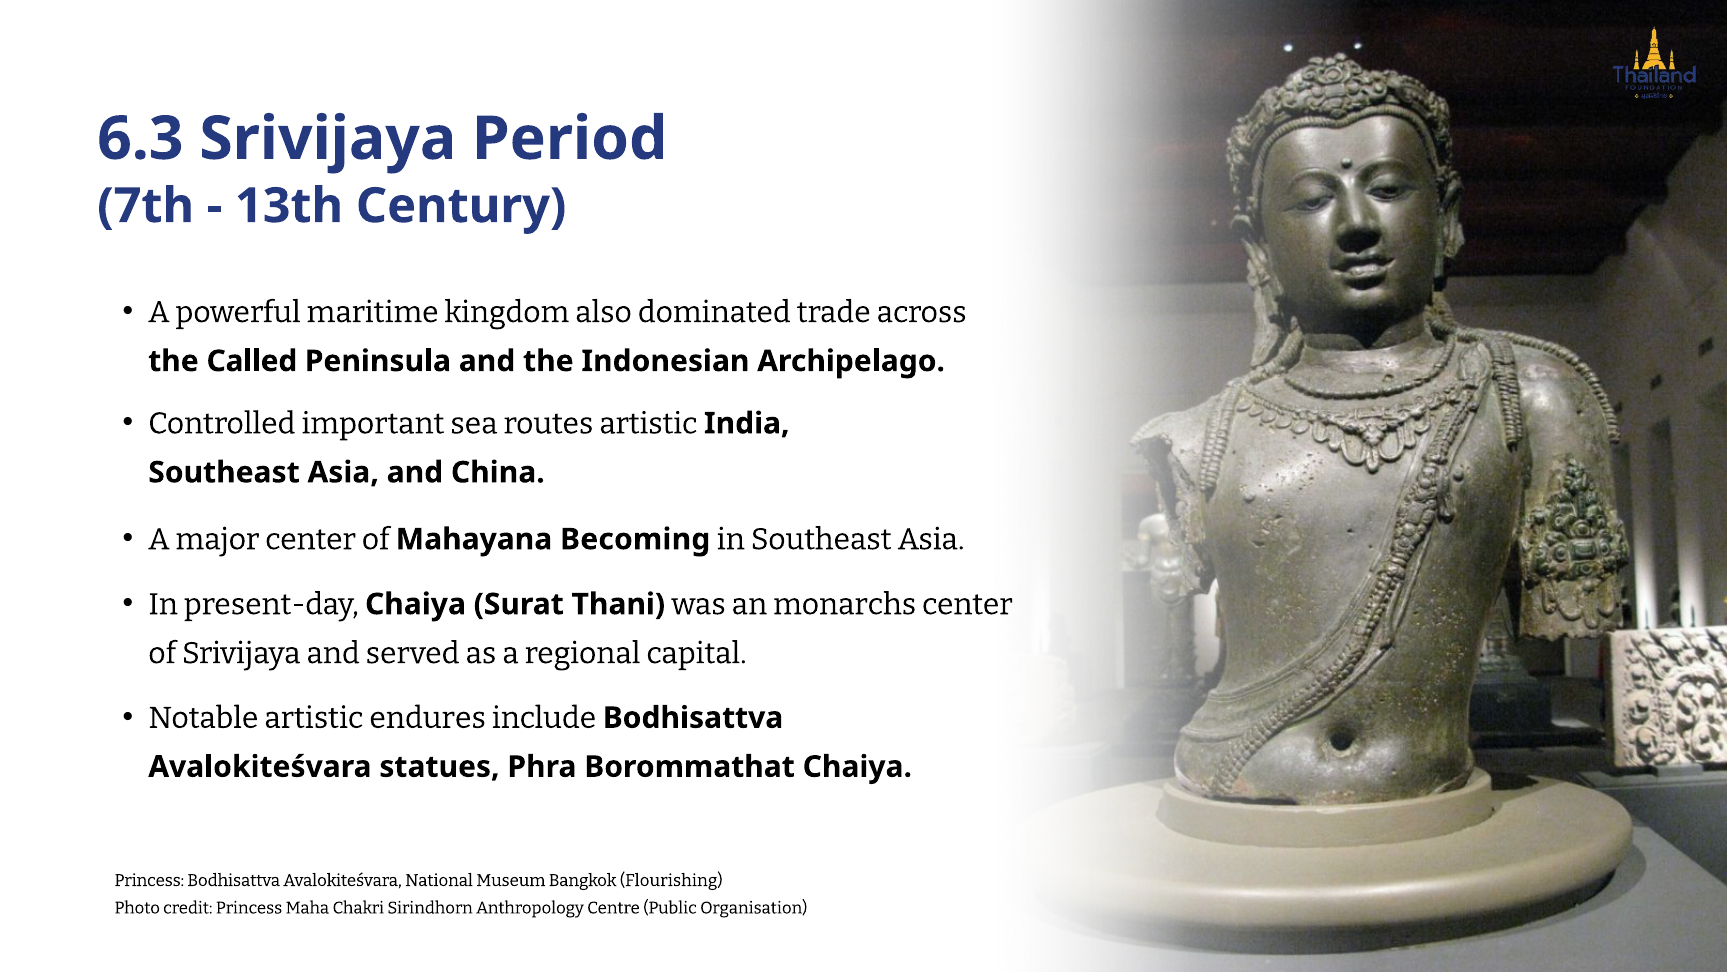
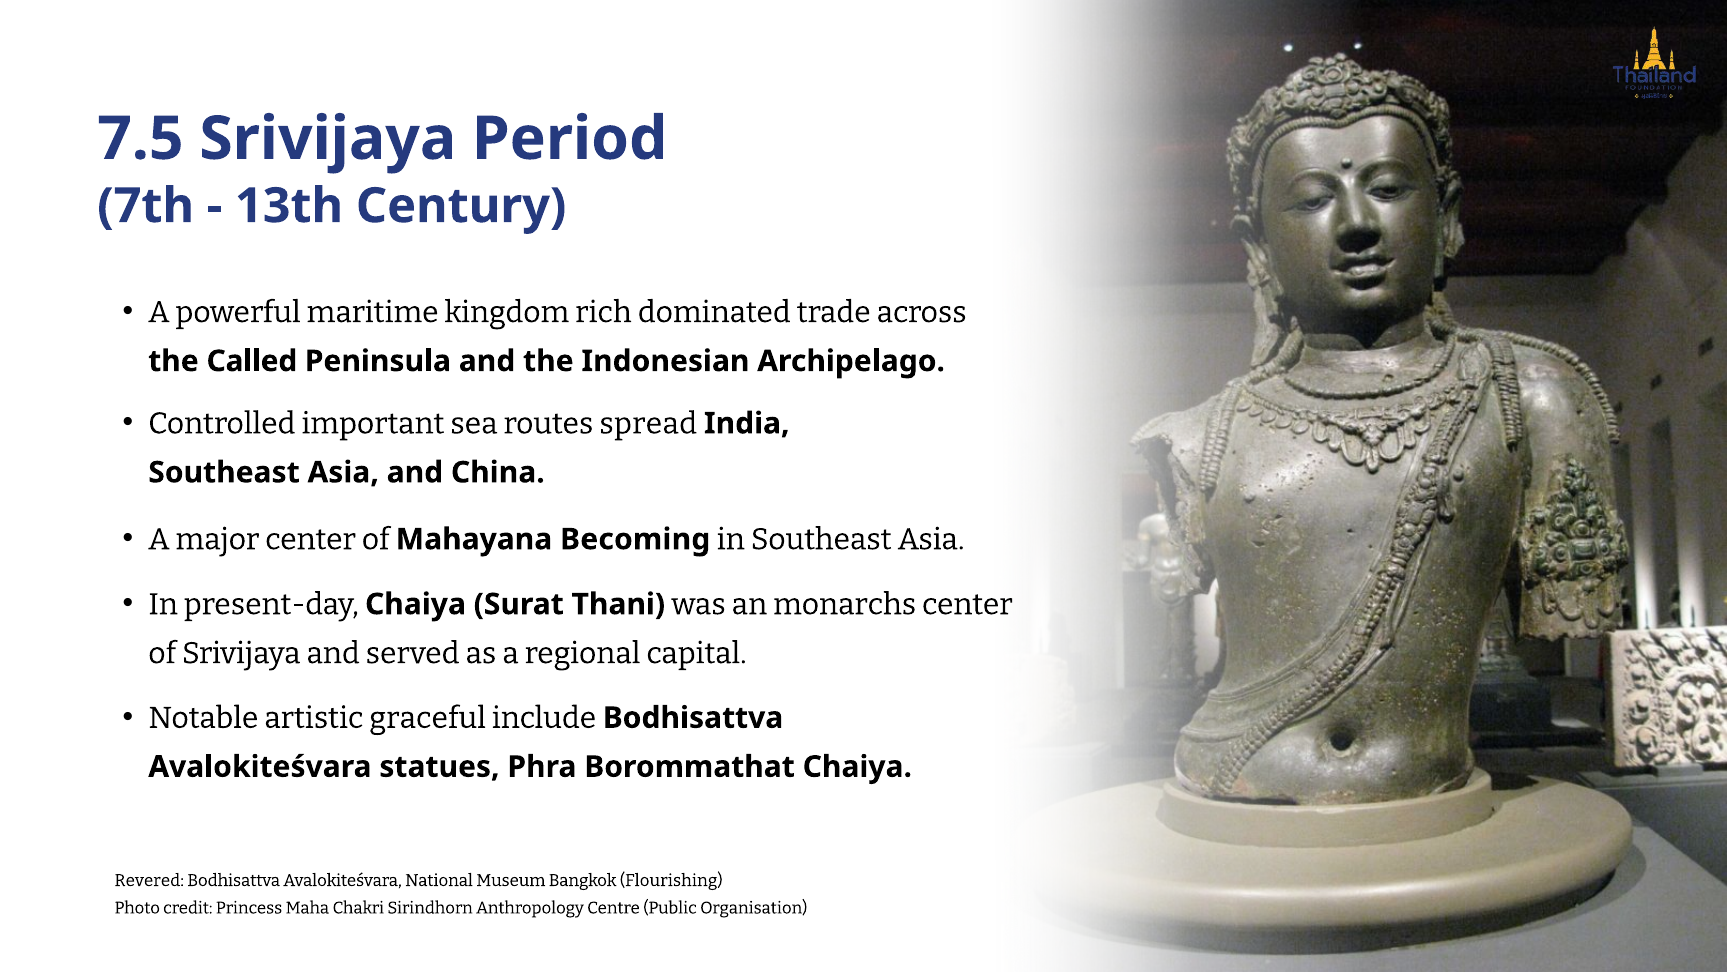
6.3: 6.3 -> 7.5
also: also -> rich
routes artistic: artistic -> spread
endures: endures -> graceful
Princess at (149, 880): Princess -> Revered
